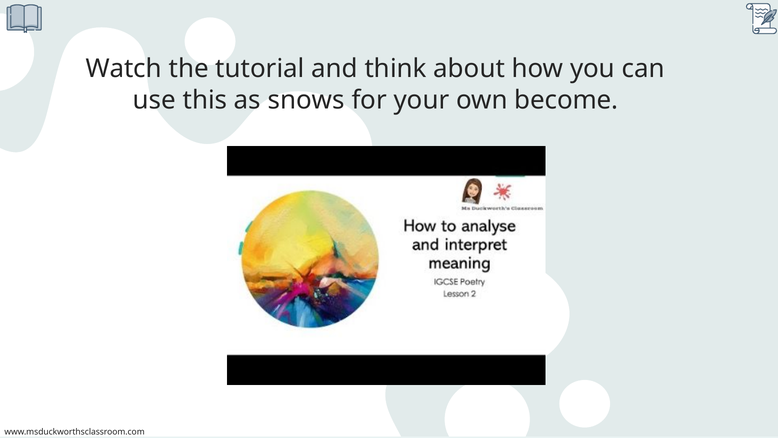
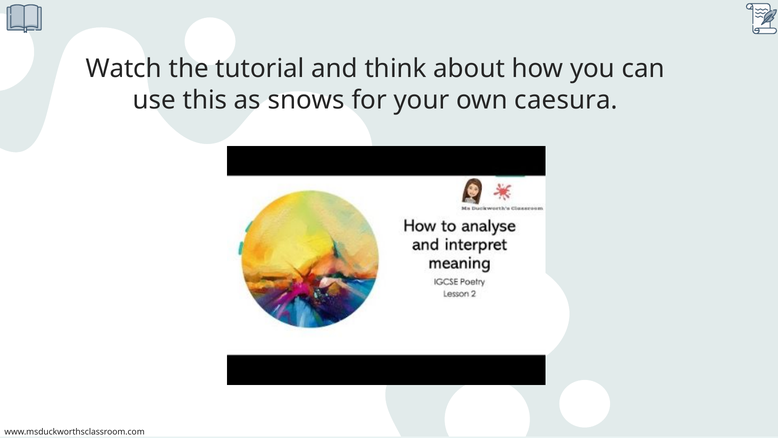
become: become -> caesura
